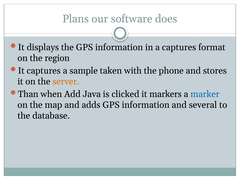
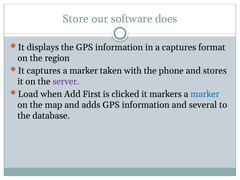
Plans: Plans -> Store
captures a sample: sample -> marker
server colour: orange -> purple
Than: Than -> Load
Java: Java -> First
